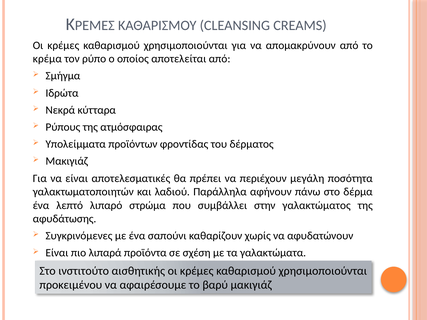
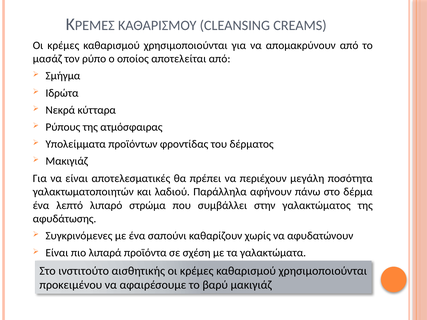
κρέμα: κρέμα -> μασάζ
